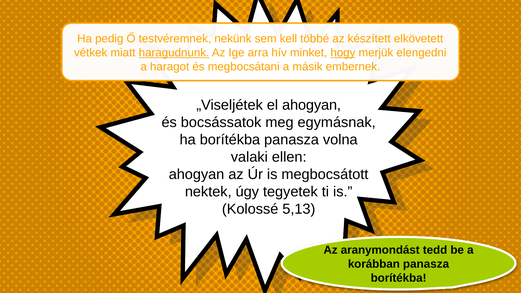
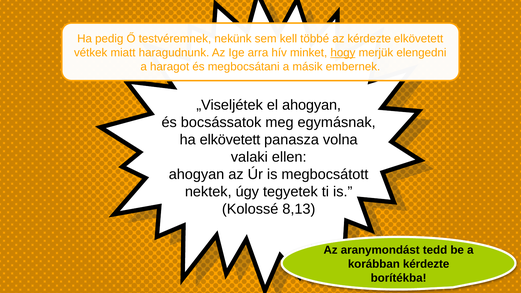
az készített: készített -> kérdezte
haragudnunk underline: present -> none
ha borítékba: borítékba -> elkövetett
5,13: 5,13 -> 8,13
korábban panasza: panasza -> kérdezte
